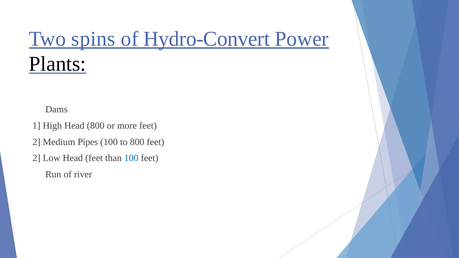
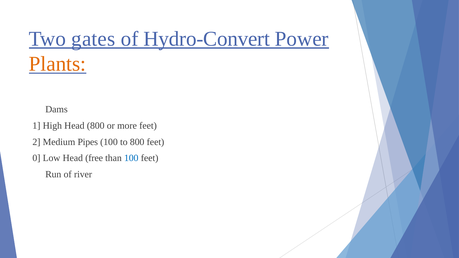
spins: spins -> gates
Plants colour: black -> orange
2 at (36, 158): 2 -> 0
Head feet: feet -> free
